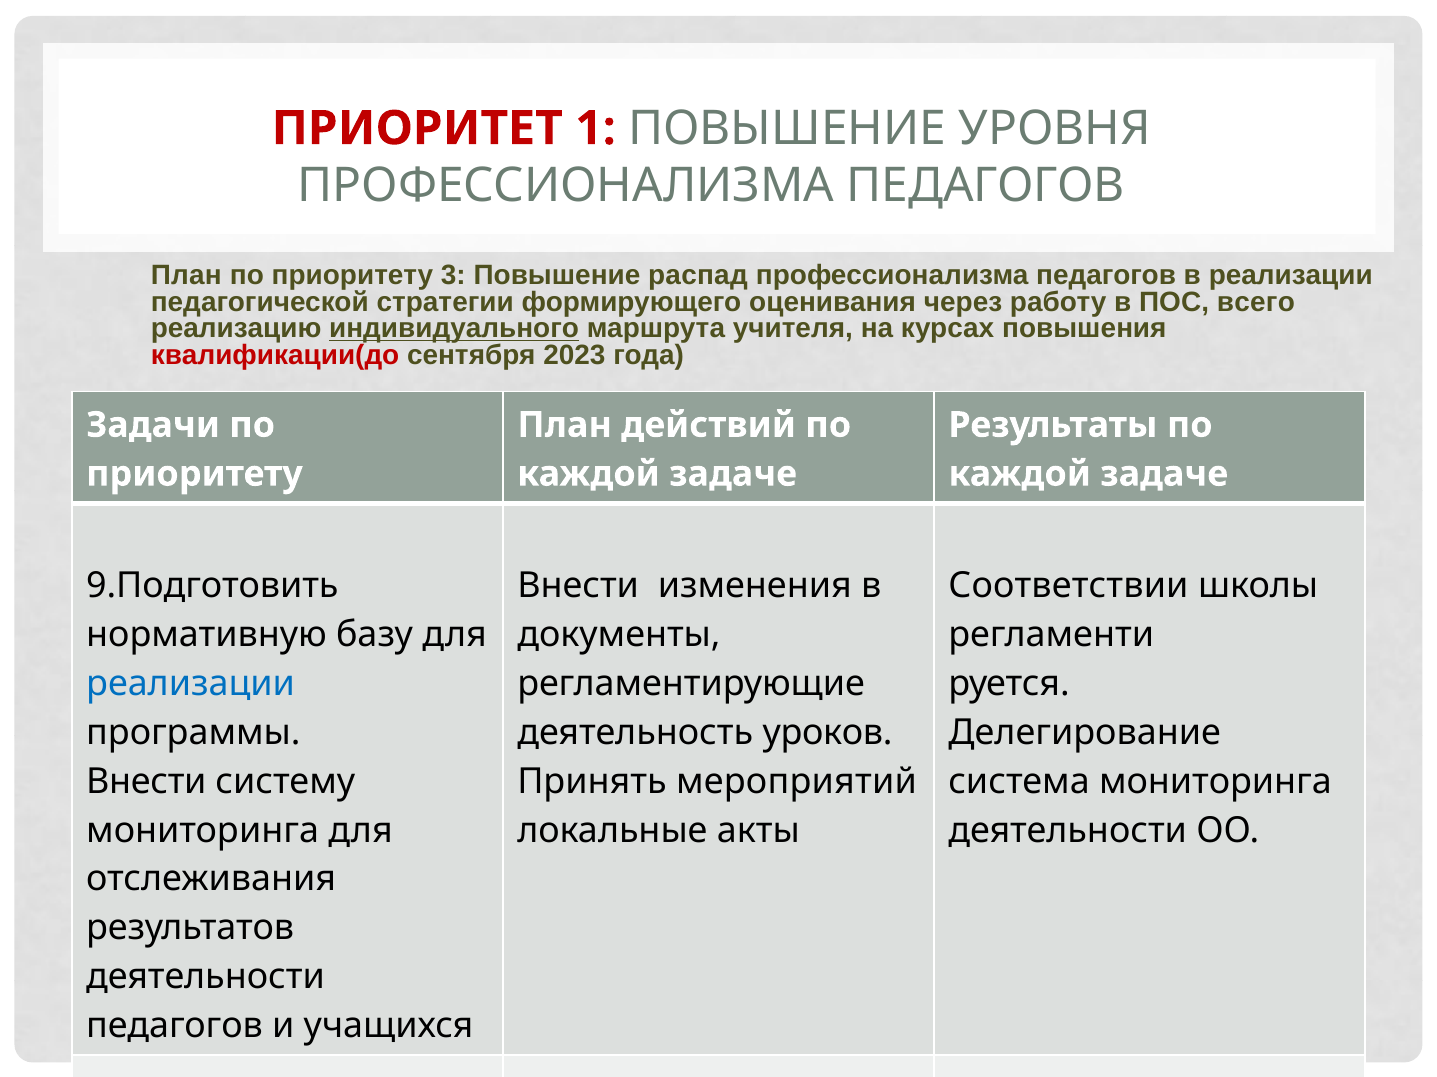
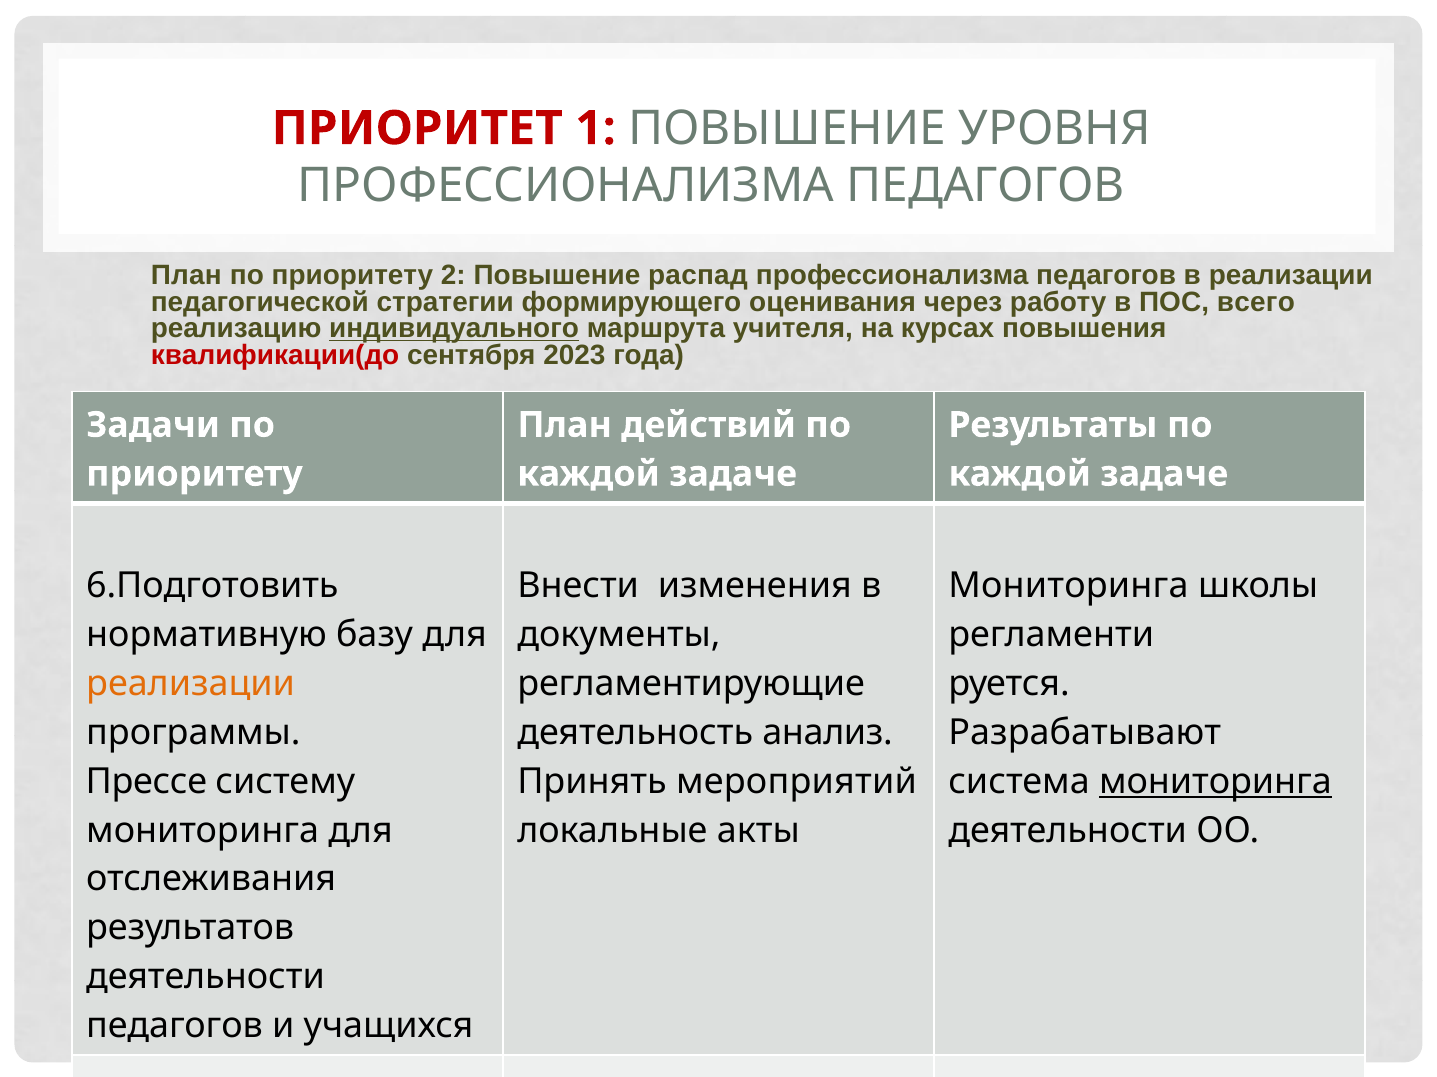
3: 3 -> 2
9.Подготовить: 9.Подготовить -> 6.Подготовить
Соответствии at (1068, 586): Соответствии -> Мониторинга
реализации at (191, 684) colour: blue -> orange
уроков: уроков -> анализ
Делегирование: Делегирование -> Разрабатывают
Внести at (146, 782): Внести -> Прессе
мониторинга at (1215, 782) underline: none -> present
